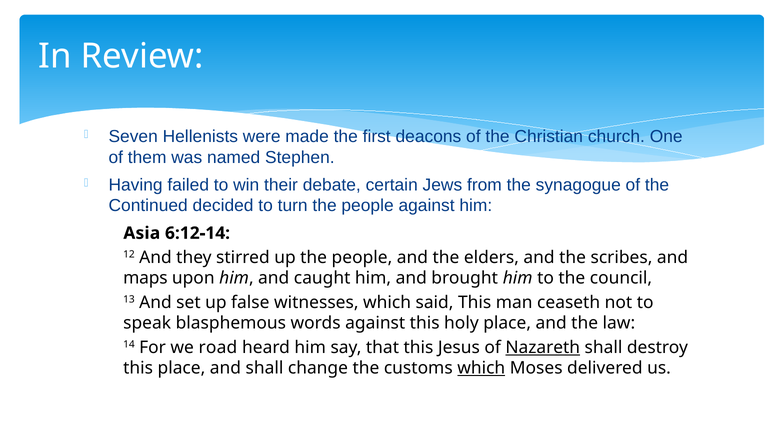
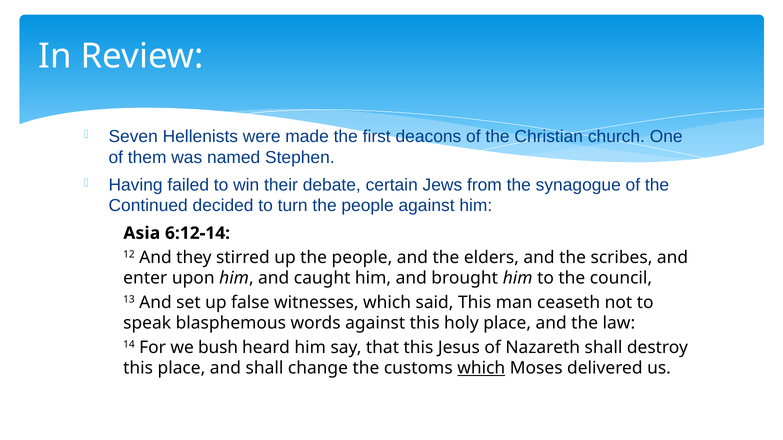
maps: maps -> enter
road: road -> bush
Nazareth underline: present -> none
